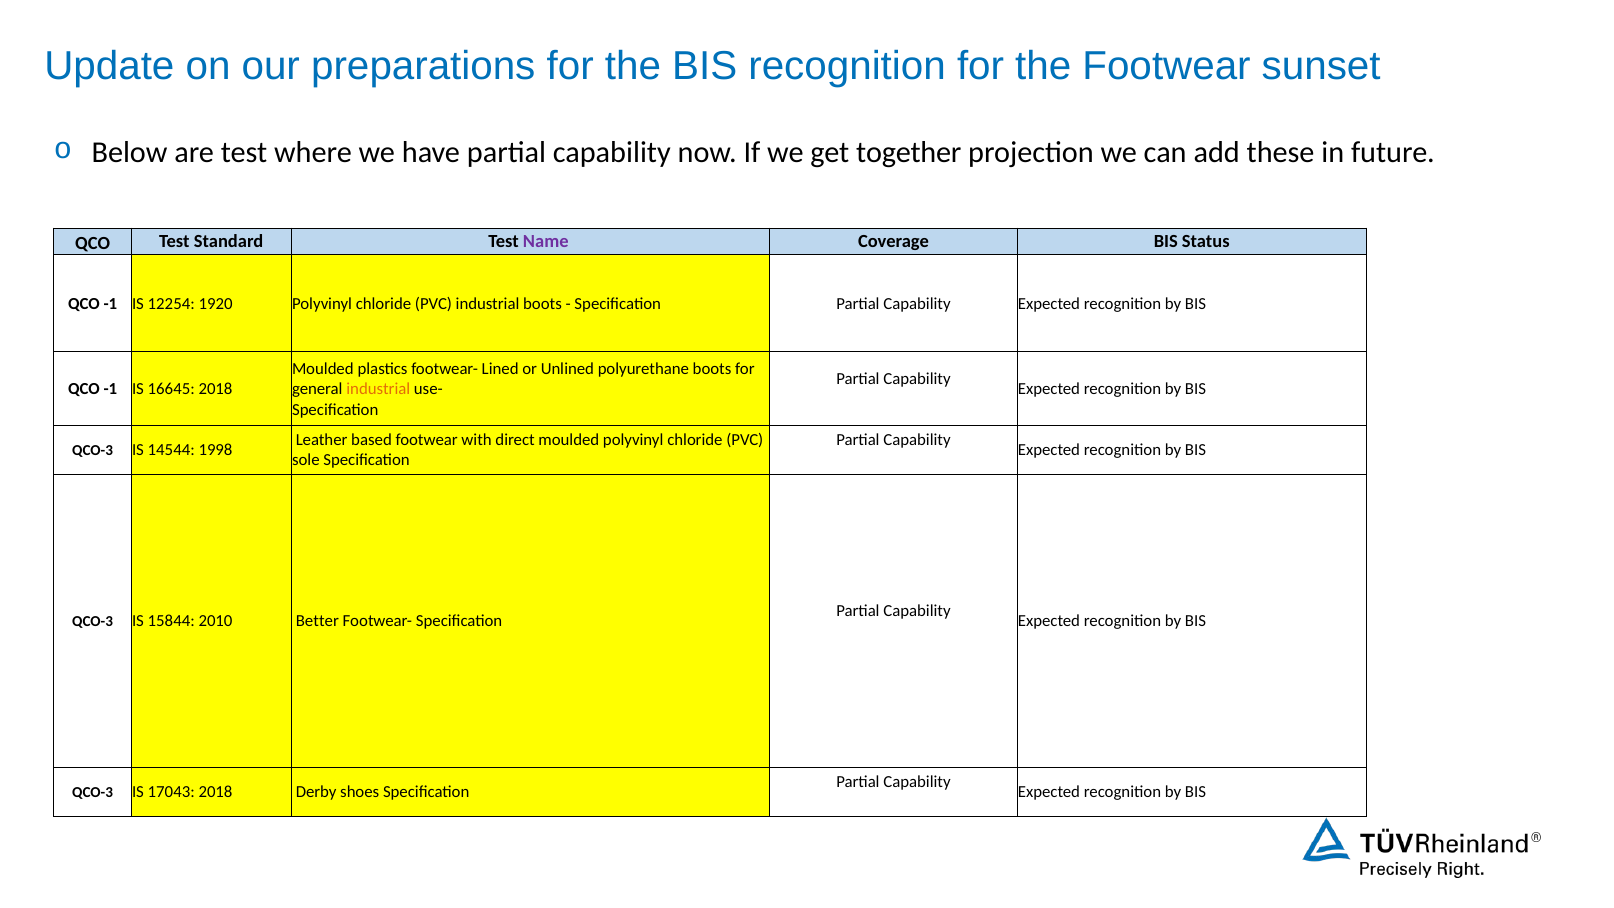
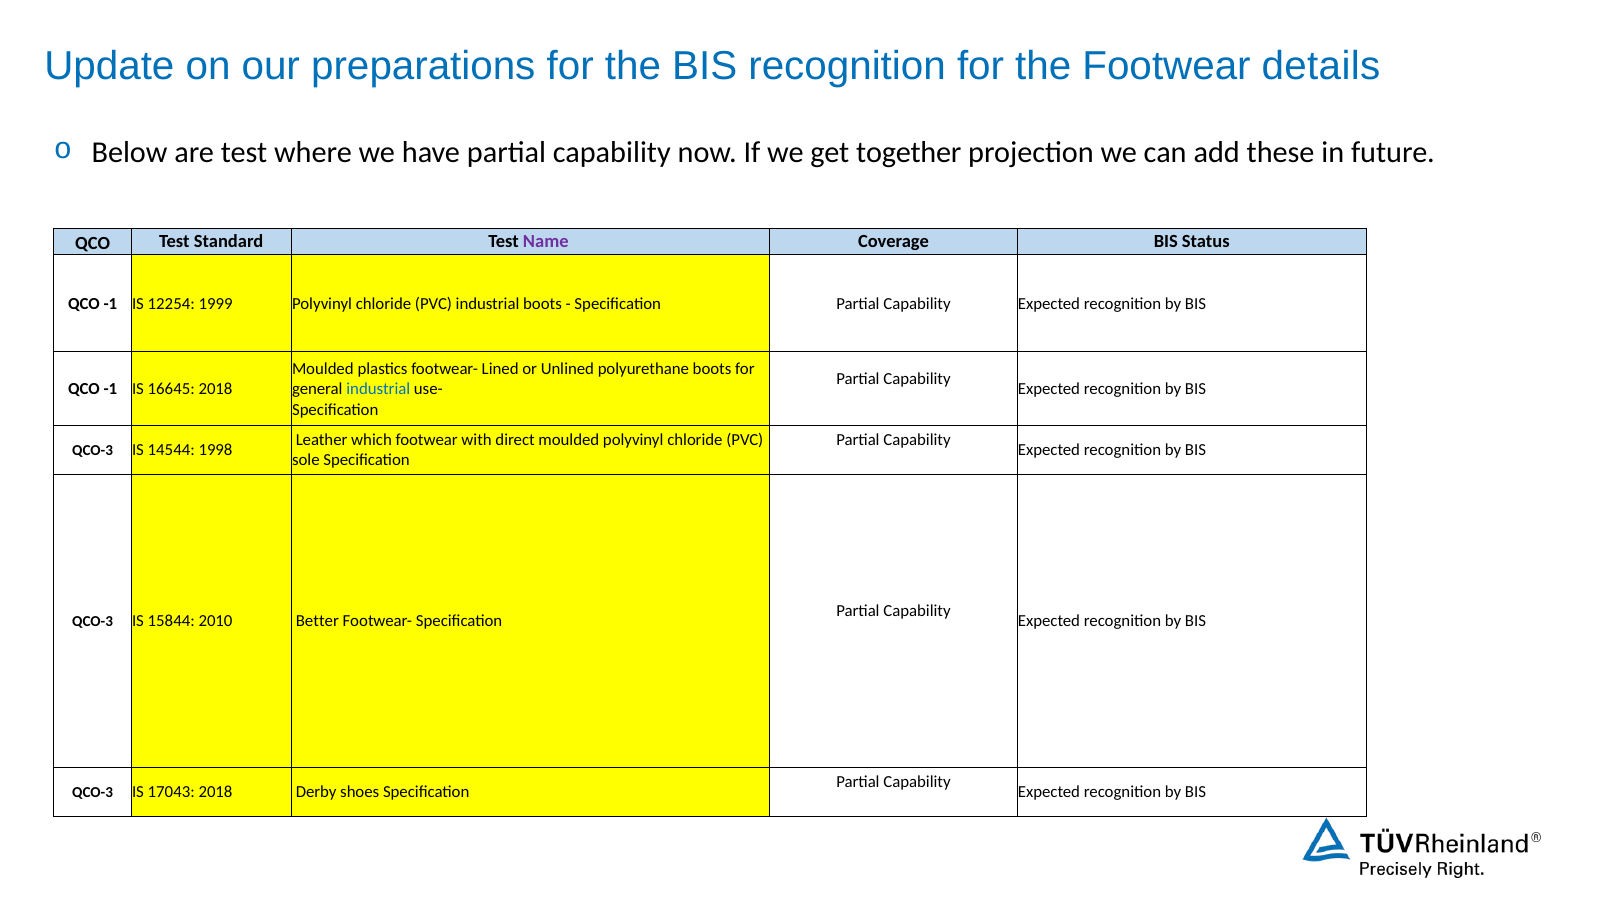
sunset: sunset -> details
1920: 1920 -> 1999
industrial at (378, 389) colour: orange -> blue
based: based -> which
